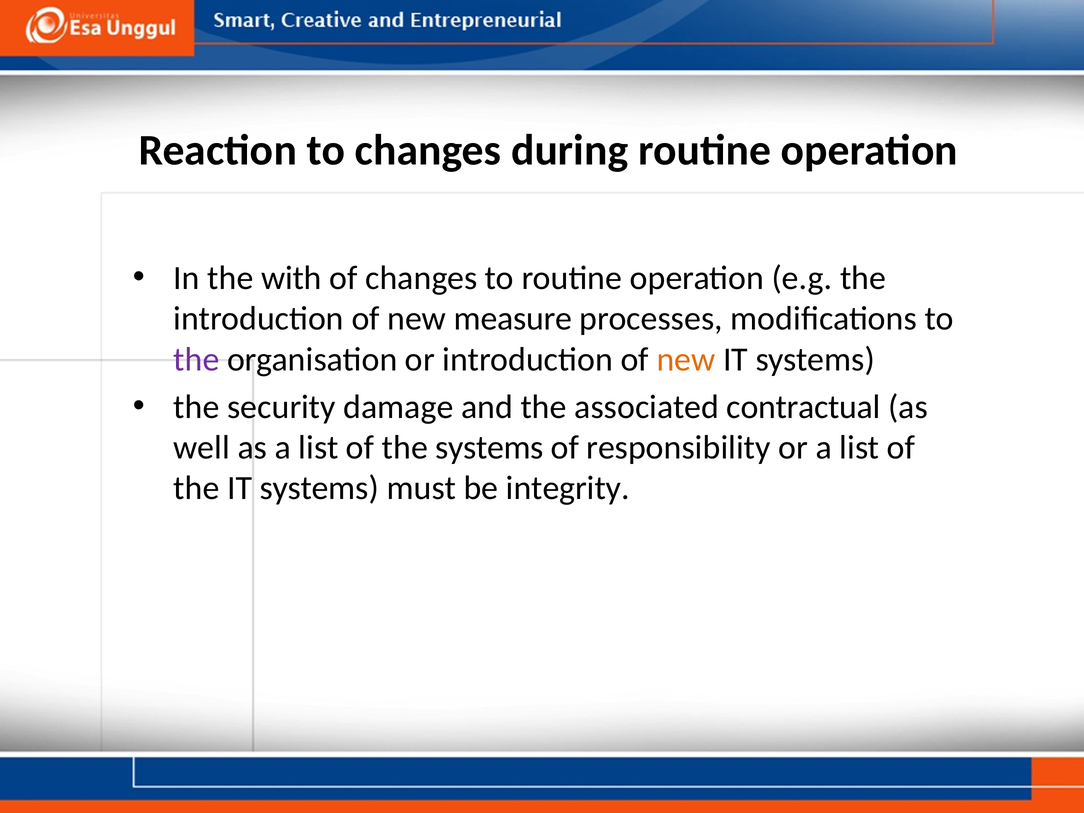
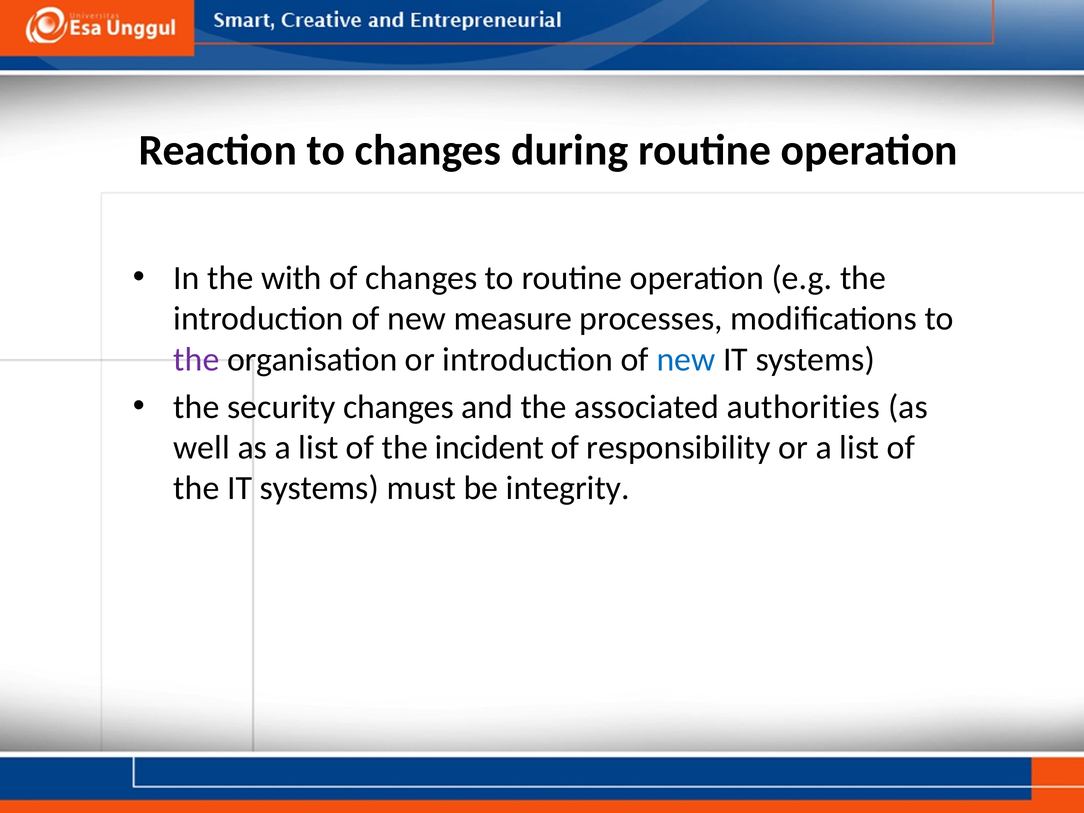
new at (686, 359) colour: orange -> blue
security damage: damage -> changes
contractual: contractual -> authorities
the systems: systems -> incident
